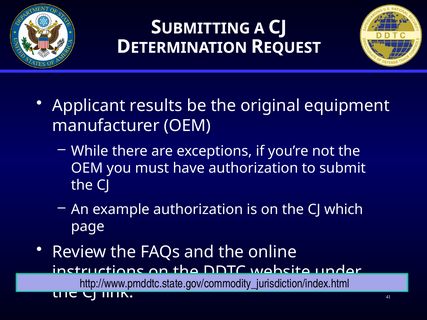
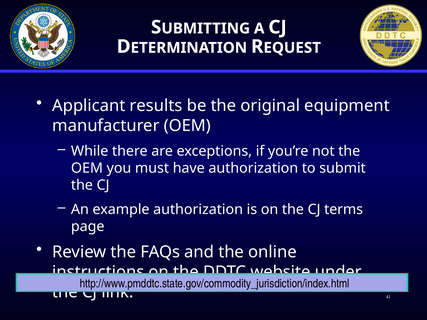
which: which -> terms
